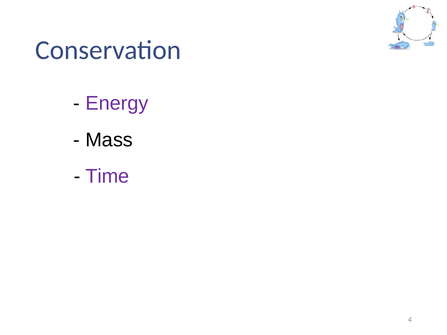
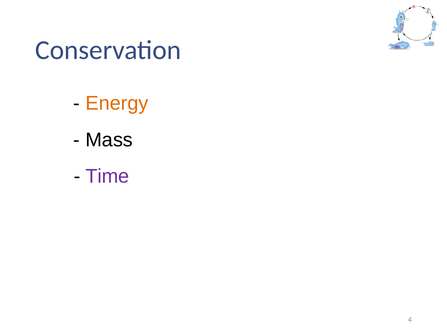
Energy colour: purple -> orange
